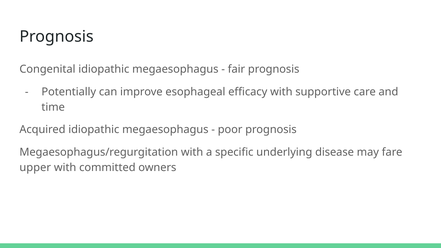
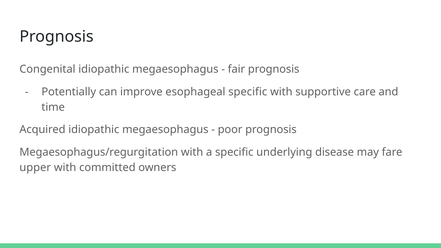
esophageal efficacy: efficacy -> specific
